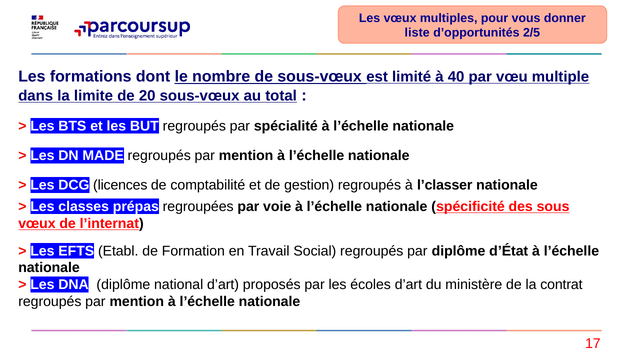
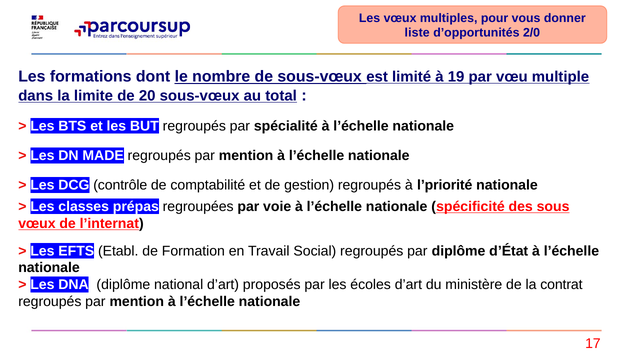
2/5: 2/5 -> 2/0
40: 40 -> 19
licences: licences -> contrôle
l’classer: l’classer -> l’priorité
